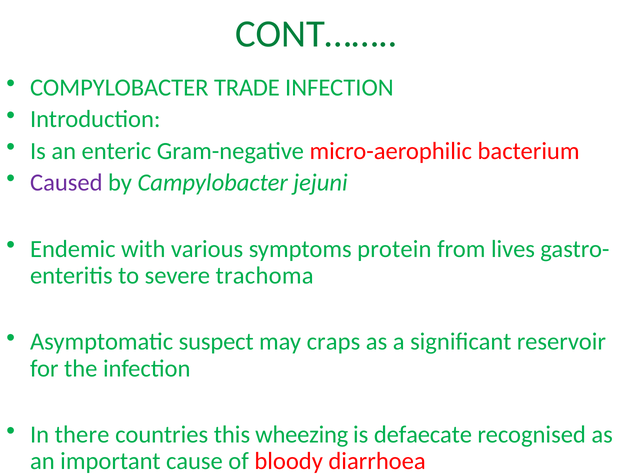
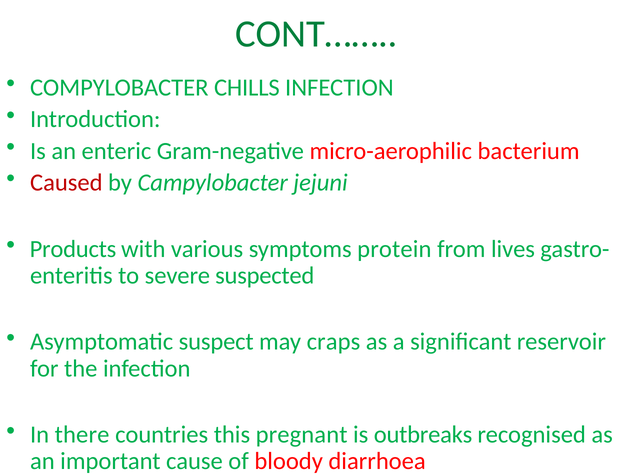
TRADE: TRADE -> CHILLS
Caused colour: purple -> red
Endemic: Endemic -> Products
trachoma: trachoma -> suspected
wheezing: wheezing -> pregnant
defaecate: defaecate -> outbreaks
